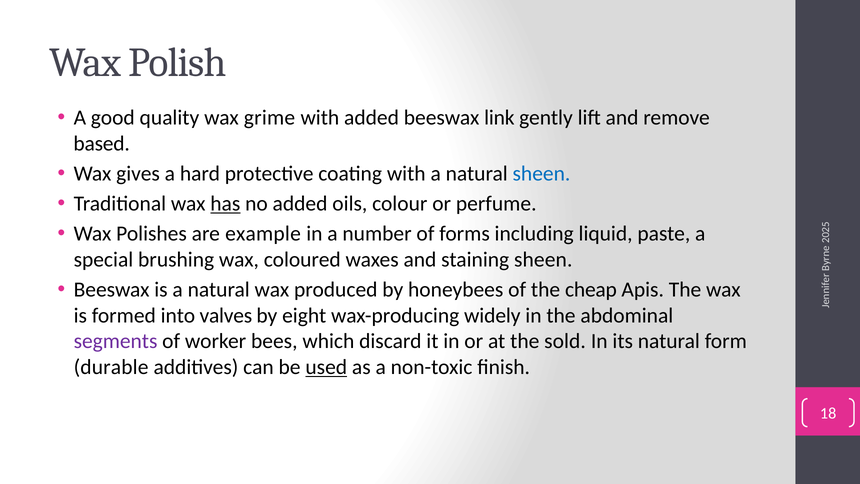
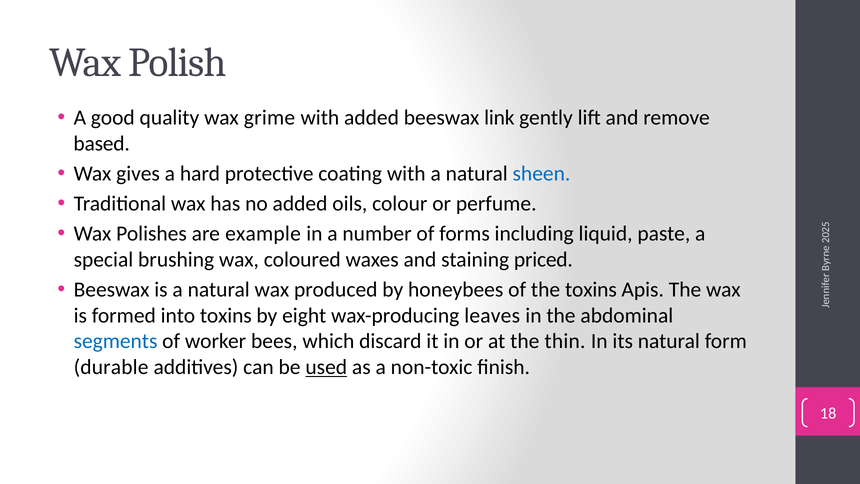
has underline: present -> none
staining sheen: sheen -> priced
the cheap: cheap -> toxins
into valves: valves -> toxins
widely: widely -> leaves
segments colour: purple -> blue
sold: sold -> thin
